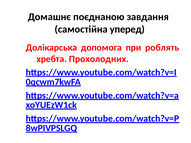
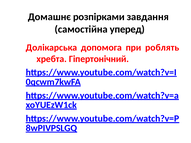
поєднаною: поєднаною -> розпірками
Прохолодних: Прохолодних -> Гіпертонічний
